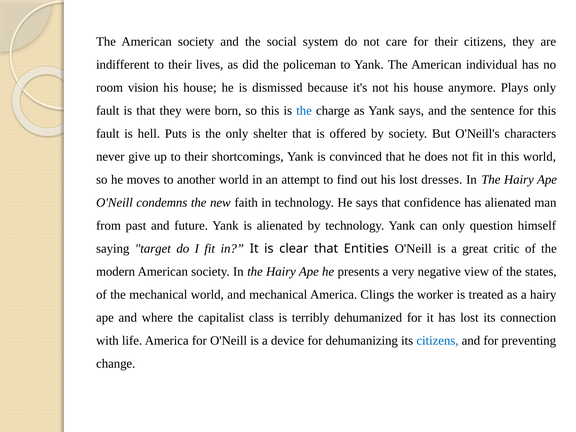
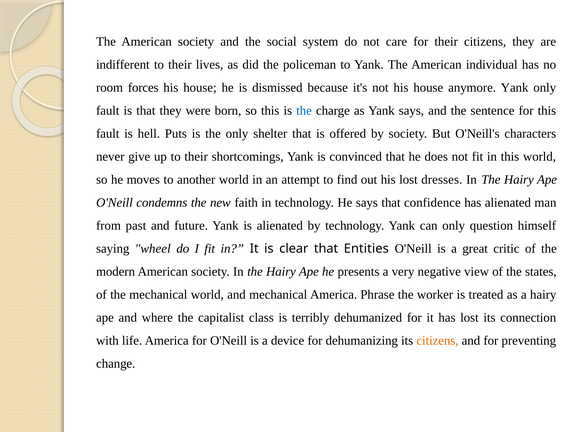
vision: vision -> forces
anymore Plays: Plays -> Yank
target: target -> wheel
Clings: Clings -> Phrase
citizens at (437, 340) colour: blue -> orange
